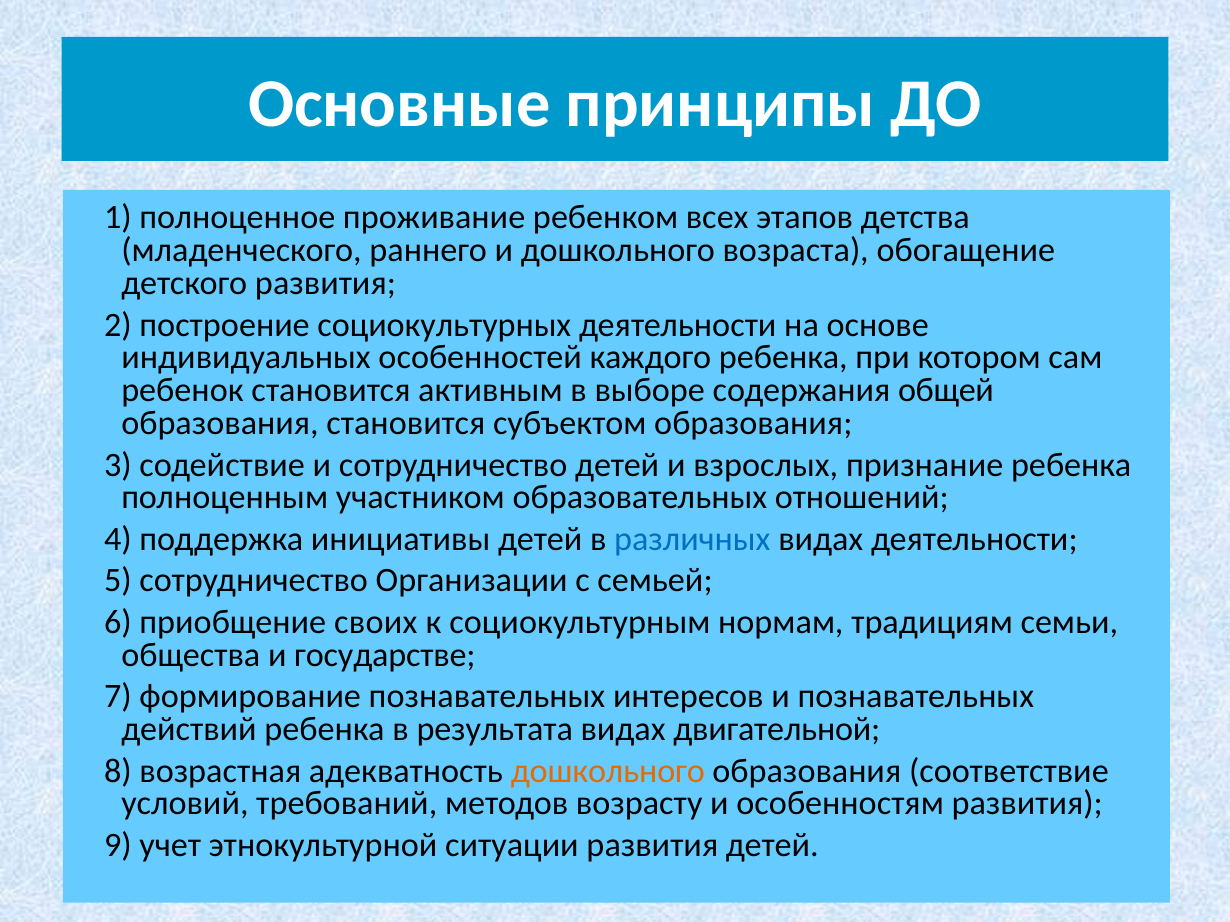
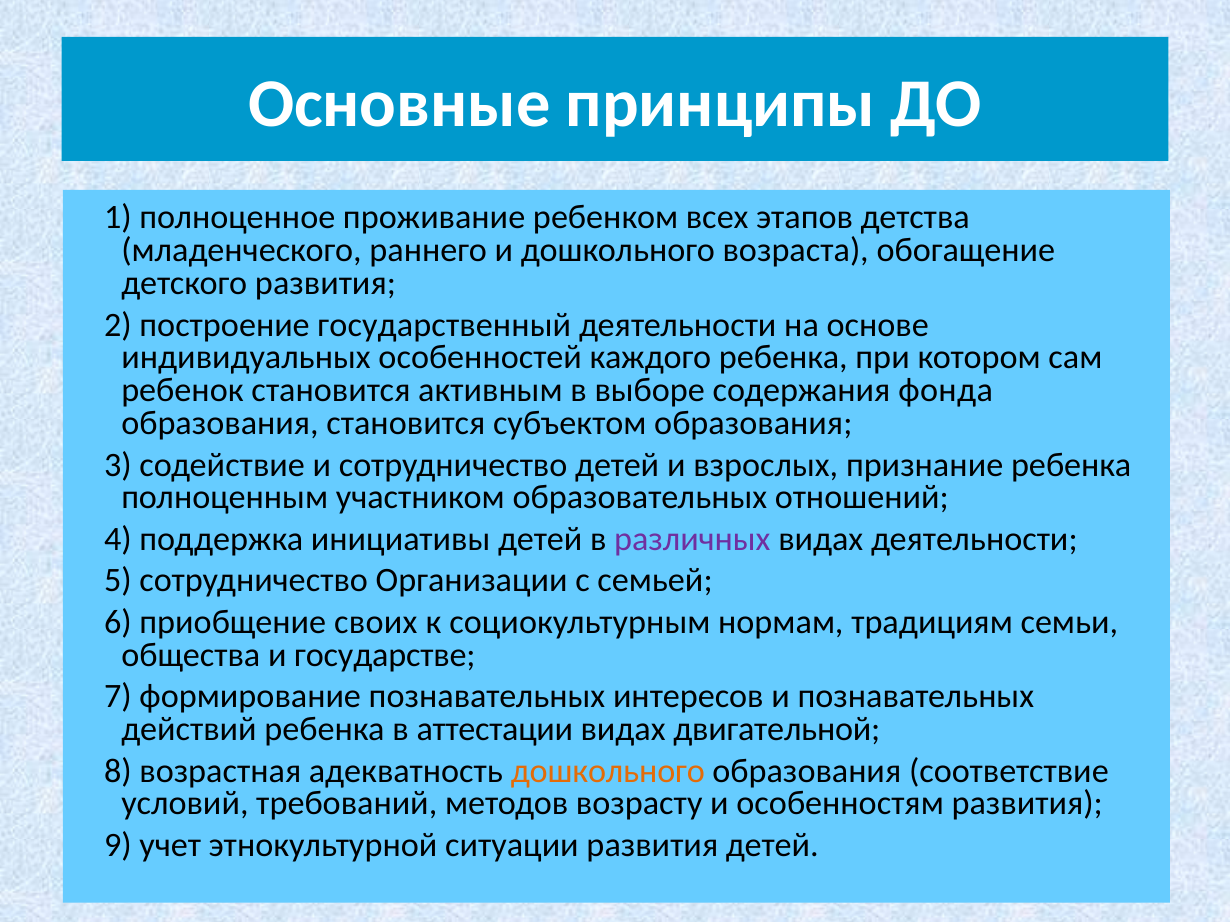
социокультурных: социокультурных -> государственный
общей: общей -> фонда
различных colour: blue -> purple
результата: результата -> аттестации
